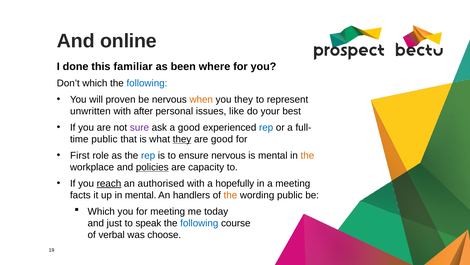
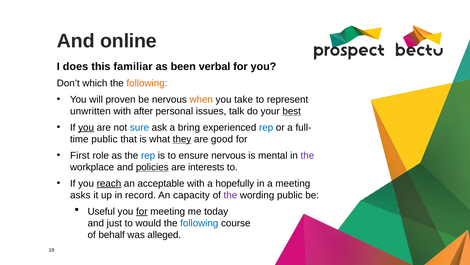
done: done -> does
where: where -> verbal
following at (147, 83) colour: blue -> orange
you they: they -> take
like: like -> talk
best underline: none -> present
you at (86, 127) underline: none -> present
sure colour: purple -> blue
a good: good -> bring
the at (307, 155) colour: orange -> purple
capacity: capacity -> interests
authorised: authorised -> acceptable
facts: facts -> asks
in mental: mental -> record
handlers: handlers -> capacity
the at (230, 195) colour: orange -> purple
Which at (101, 211): Which -> Useful
for at (142, 211) underline: none -> present
speak: speak -> would
verbal: verbal -> behalf
choose: choose -> alleged
